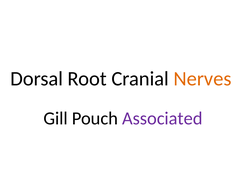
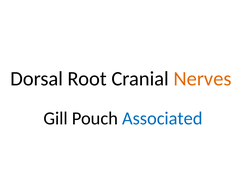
Associated colour: purple -> blue
